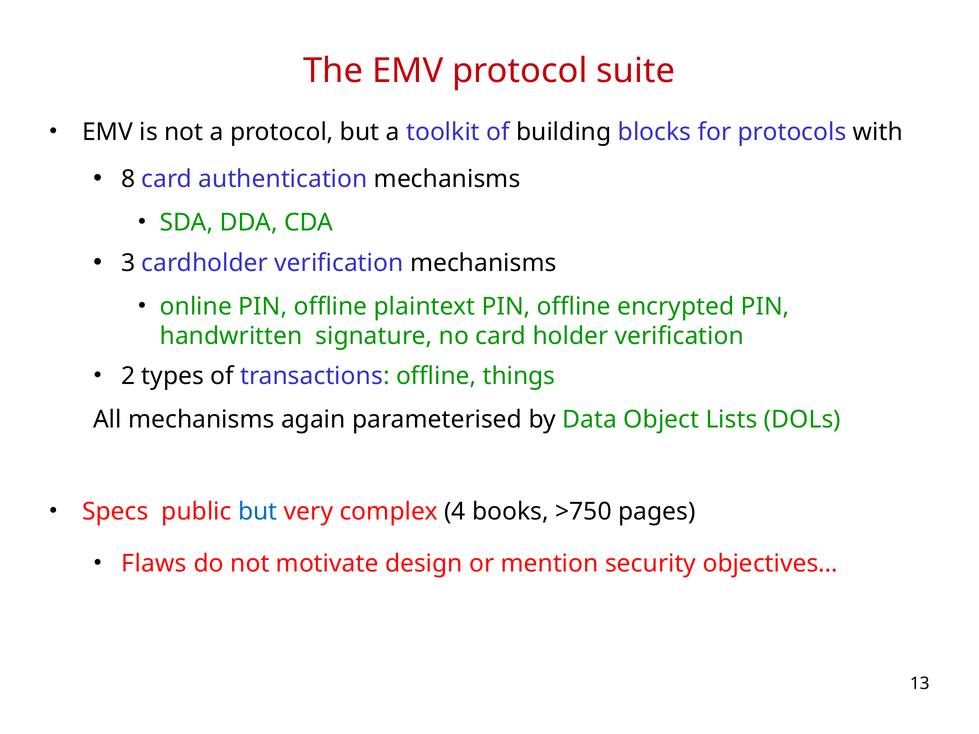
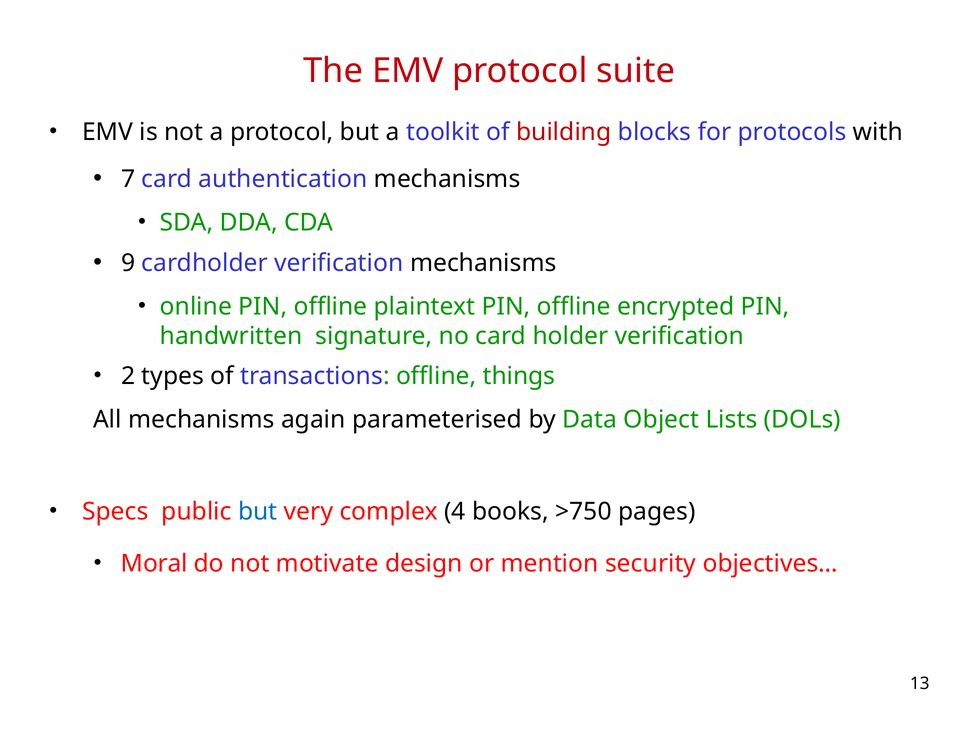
building colour: black -> red
8: 8 -> 7
3: 3 -> 9
Flaws: Flaws -> Moral
